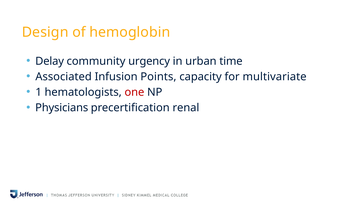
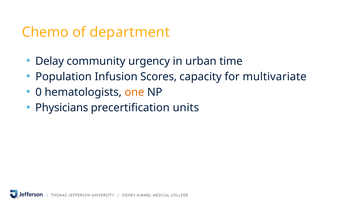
Design: Design -> Chemo
hemoglobin: hemoglobin -> department
Associated: Associated -> Population
Points: Points -> Scores
1: 1 -> 0
one colour: red -> orange
renal: renal -> units
